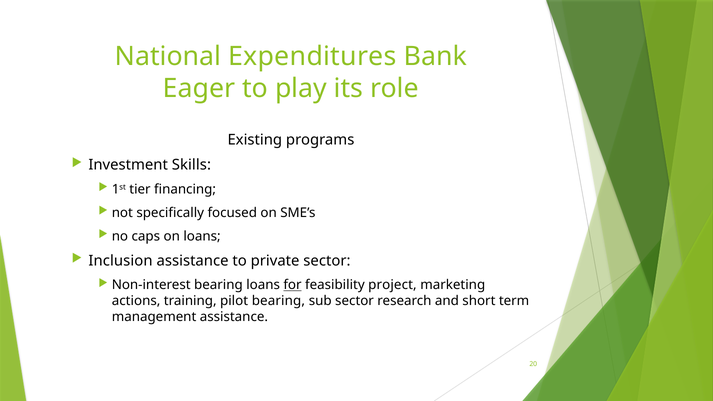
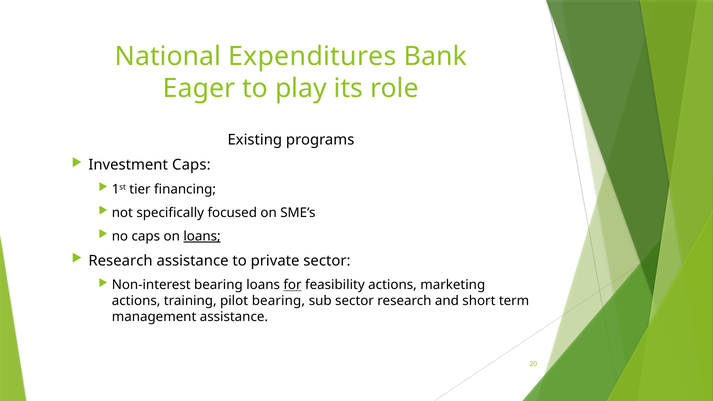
Investment Skills: Skills -> Caps
loans at (202, 236) underline: none -> present
Inclusion at (120, 261): Inclusion -> Research
feasibility project: project -> actions
